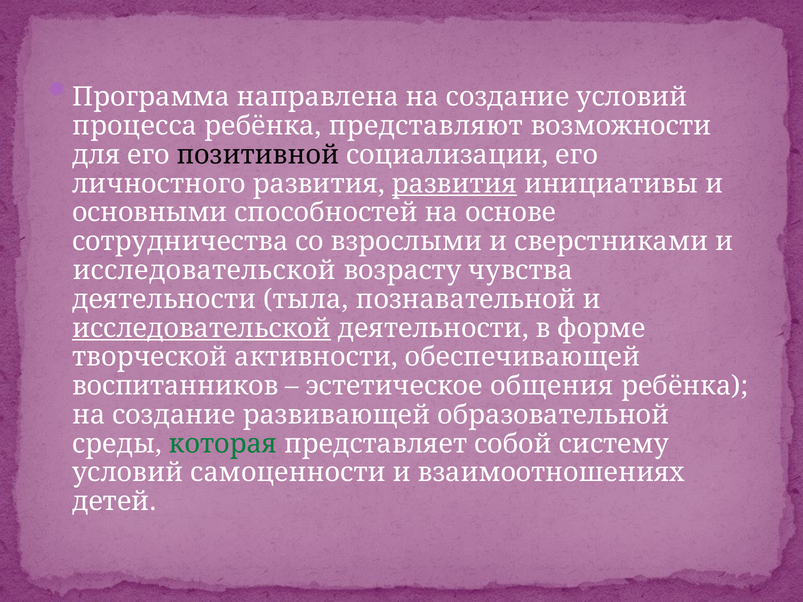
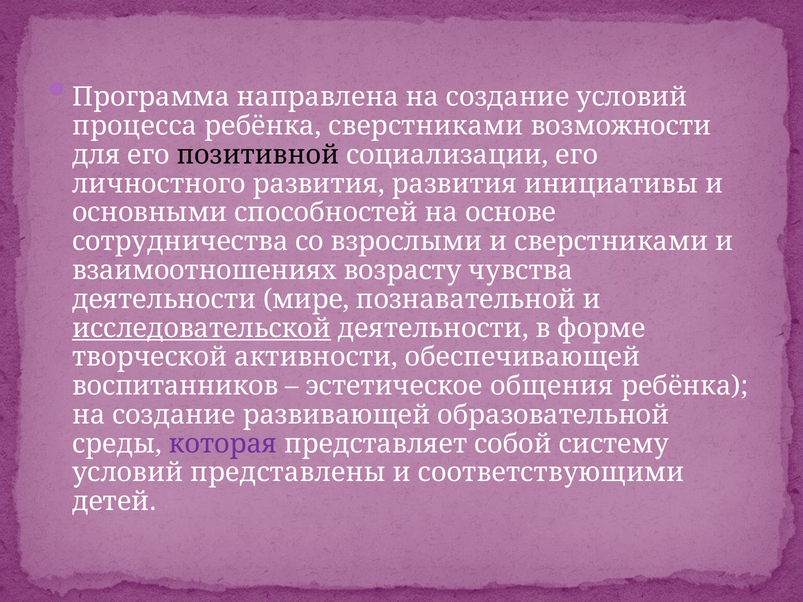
ребёнка представляют: представляют -> сверстниками
развития at (454, 184) underline: present -> none
исследовательской at (204, 271): исследовательской -> взаимоотношениях
тыла: тыла -> мире
которая colour: green -> purple
самоценности: самоценности -> представлены
взаимоотношениях: взаимоотношениях -> соответствующими
